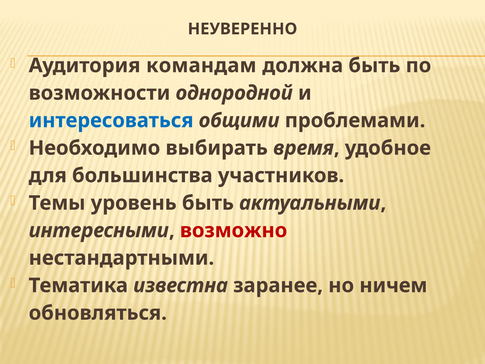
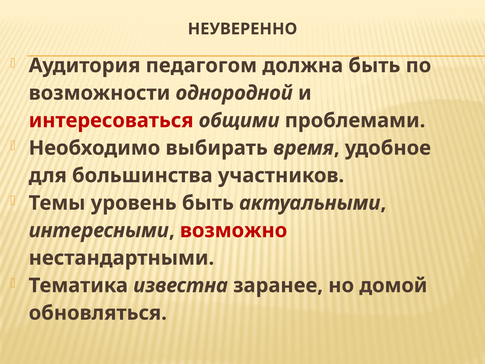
командам: командам -> педагогом
интересоваться colour: blue -> red
ничем: ничем -> домой
